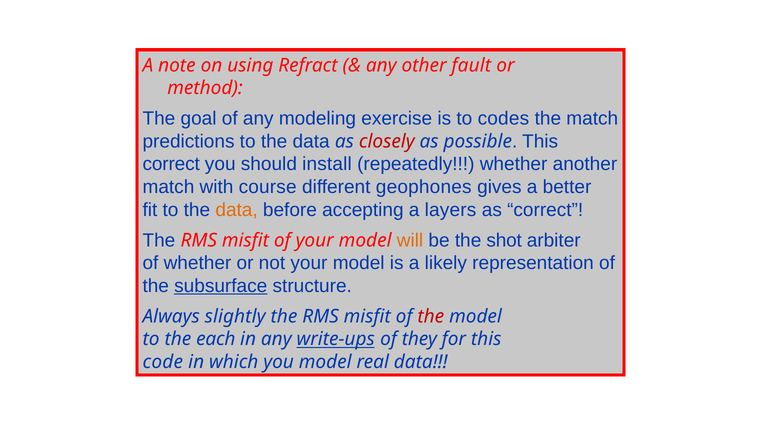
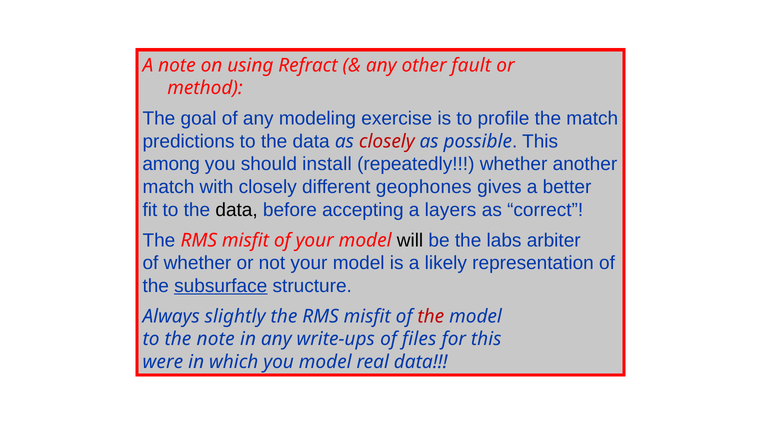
codes: codes -> profile
correct at (171, 164): correct -> among
with course: course -> closely
data at (237, 210) colour: orange -> black
will colour: orange -> black
shot: shot -> labs
the each: each -> note
write-ups underline: present -> none
they: they -> files
code: code -> were
